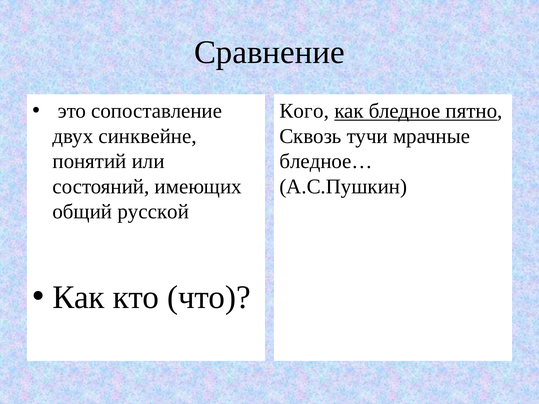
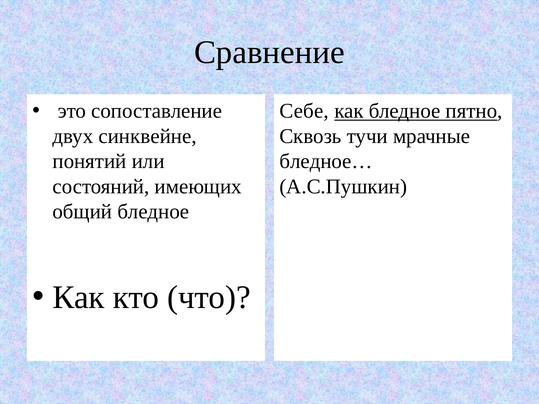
Кого: Кого -> Себе
общий русской: русской -> бледное
